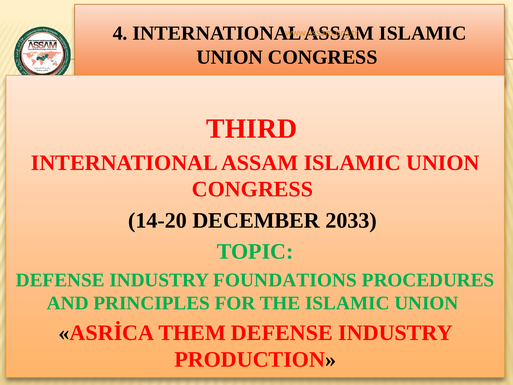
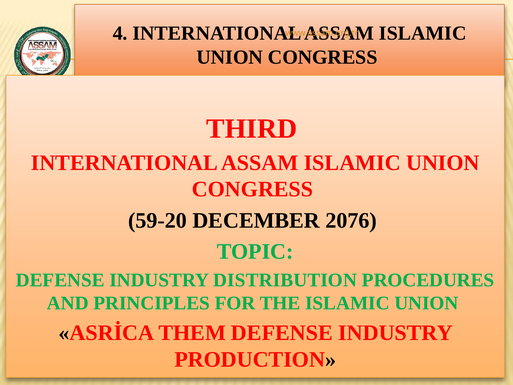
14-20: 14-20 -> 59-20
2033: 2033 -> 2076
FOUNDATIONS: FOUNDATIONS -> DISTRIBUTION
